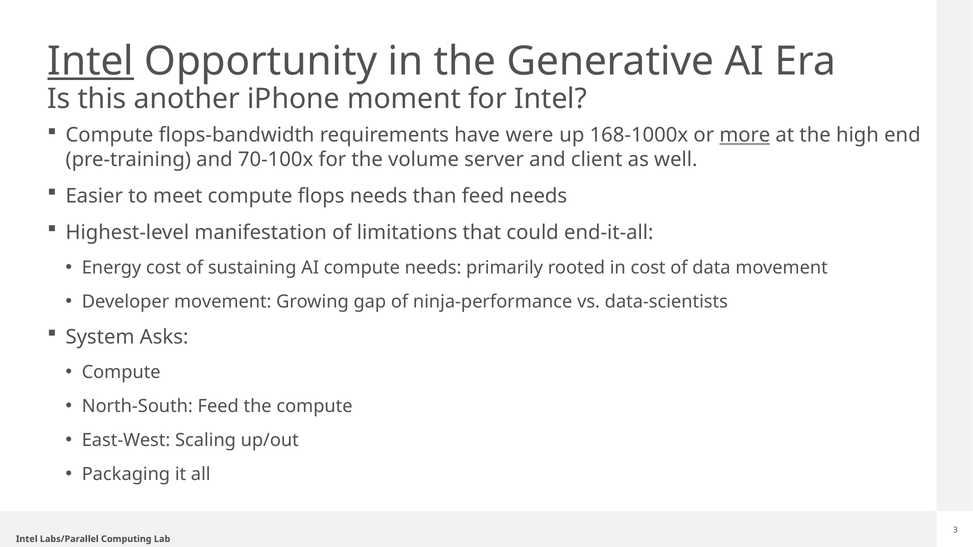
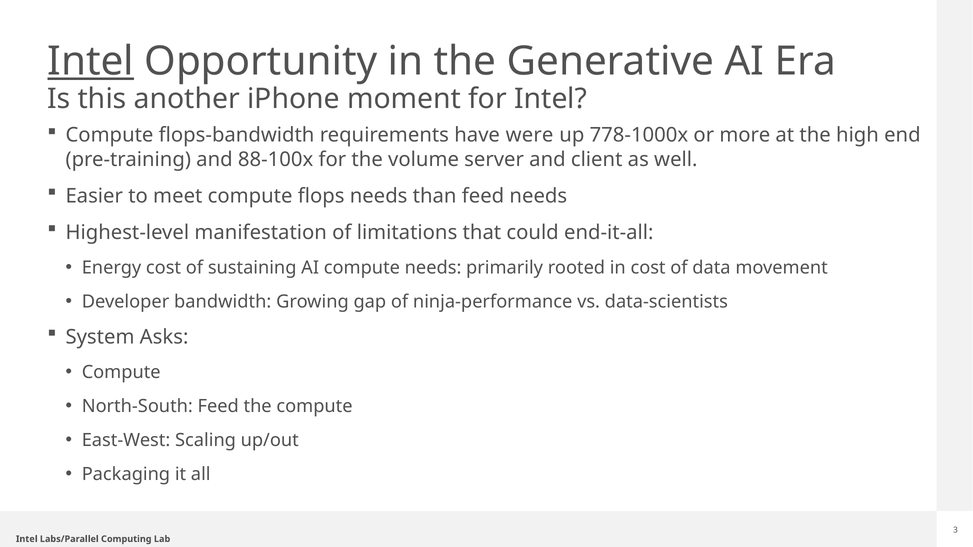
168-1000x: 168-1000x -> 778-1000x
more underline: present -> none
70-100x: 70-100x -> 88-100x
Developer movement: movement -> bandwidth
